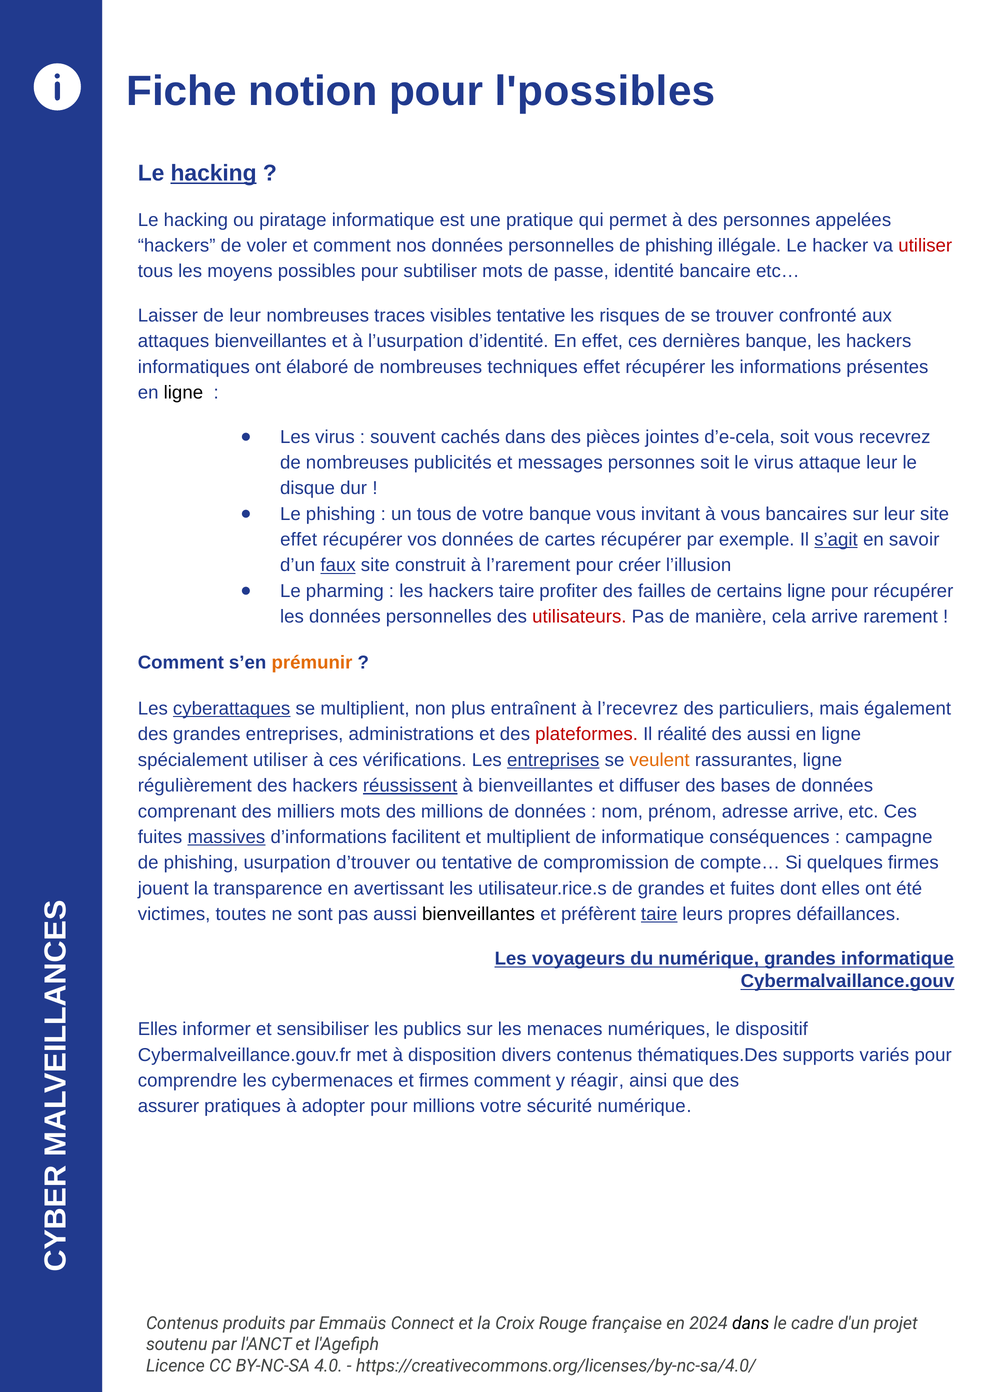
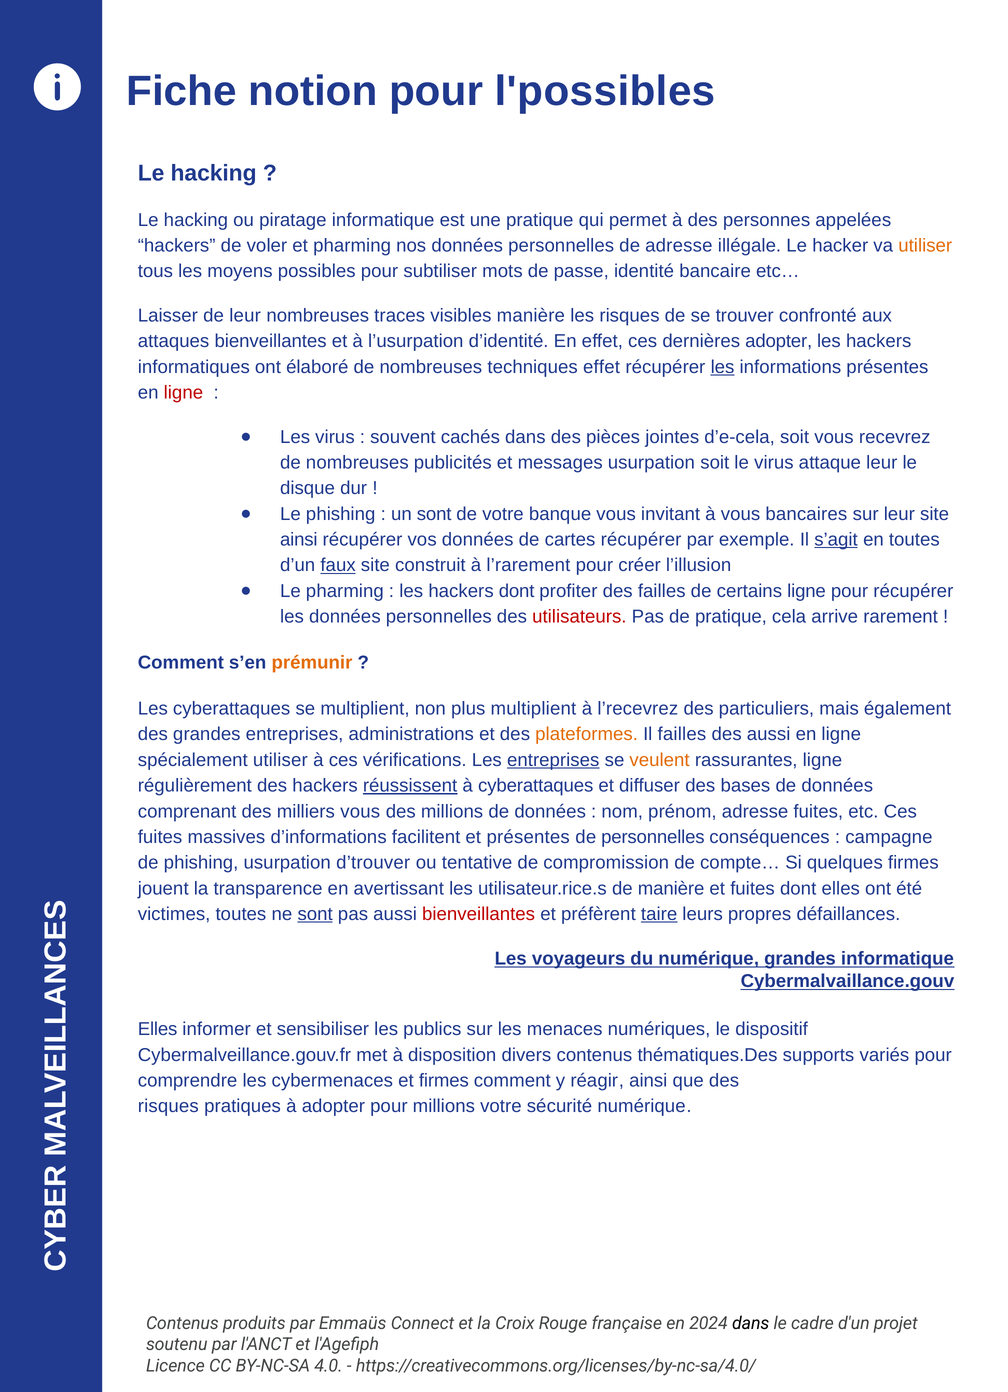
hacking at (214, 173) underline: present -> none
et comment: comment -> pharming
personnelles de phishing: phishing -> adresse
utiliser at (925, 246) colour: red -> orange
visibles tentative: tentative -> manière
dernières banque: banque -> adopter
les at (722, 367) underline: none -> present
ligne at (183, 393) colour: black -> red
messages personnes: personnes -> usurpation
un tous: tous -> sont
effet at (299, 540): effet -> ainsi
en savoir: savoir -> toutes
hackers taire: taire -> dont
de manière: manière -> pratique
cyberattaques at (232, 709) underline: present -> none
plus entraînent: entraînent -> multiplient
plateformes colour: red -> orange
Il réalité: réalité -> failles
à bienveillantes: bienveillantes -> cyberattaques
milliers mots: mots -> vous
adresse arrive: arrive -> fuites
massives underline: present -> none
et multiplient: multiplient -> présentes
de informatique: informatique -> personnelles
de grandes: grandes -> manière
sont at (315, 914) underline: none -> present
bienveillantes at (479, 914) colour: black -> red
assurer at (168, 1106): assurer -> risques
